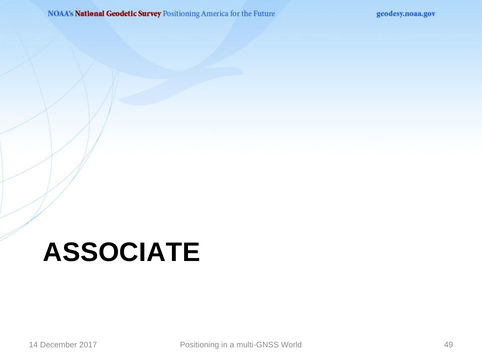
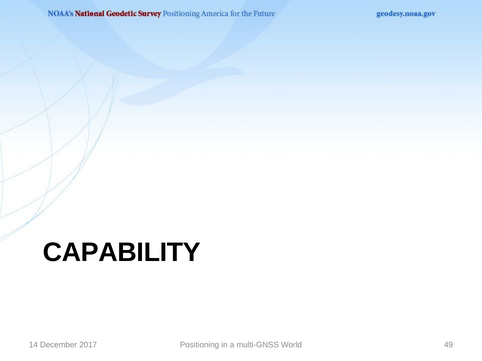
ASSOCIATE: ASSOCIATE -> CAPABILITY
